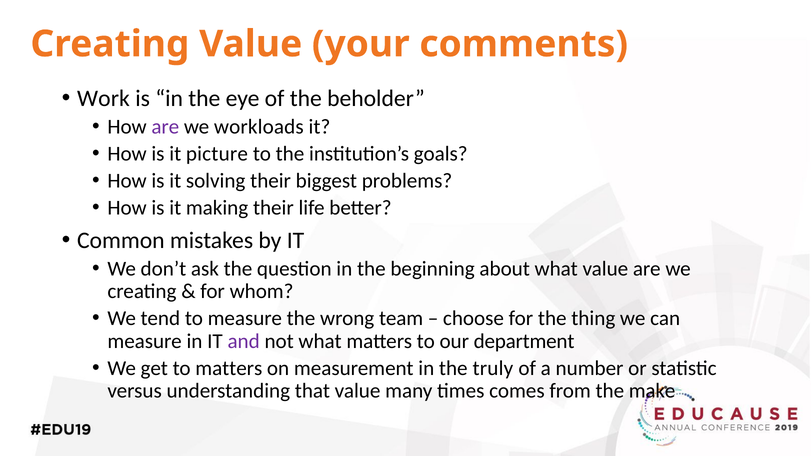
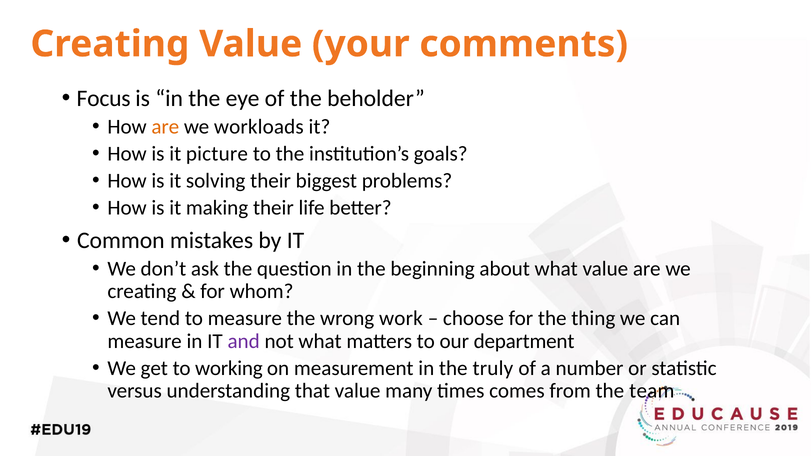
Work: Work -> Focus
are at (165, 127) colour: purple -> orange
team: team -> work
to matters: matters -> working
make: make -> team
